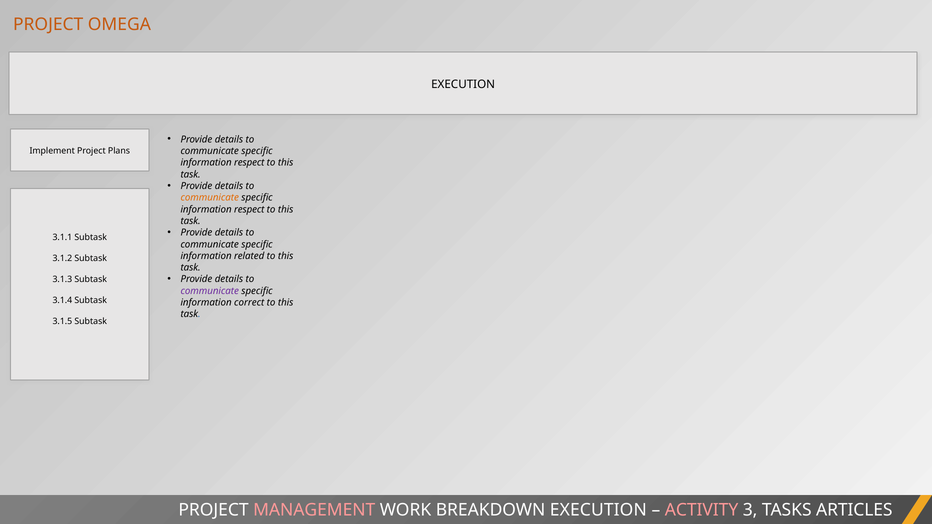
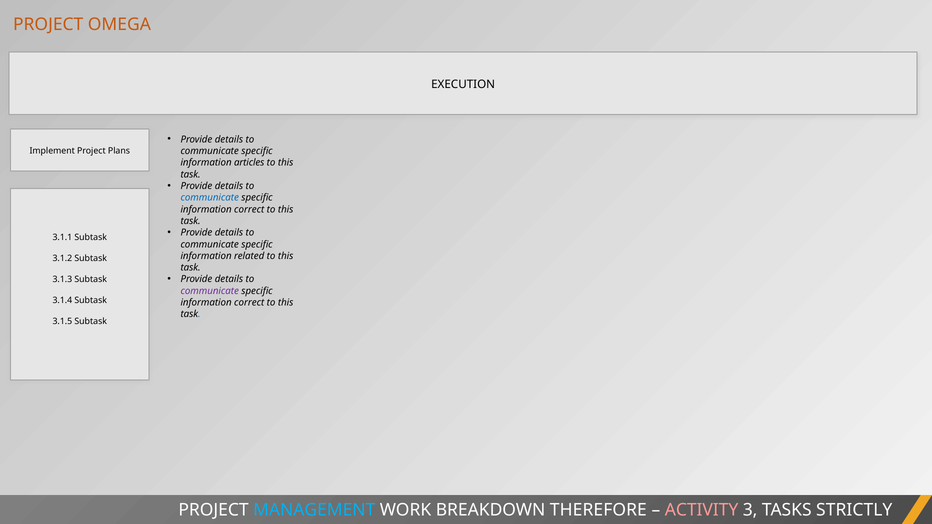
respect at (249, 163): respect -> articles
communicate at (210, 198) colour: orange -> blue
respect at (249, 209): respect -> correct
MANAGEMENT colour: pink -> light blue
BREAKDOWN EXECUTION: EXECUTION -> THEREFORE
ARTICLES: ARTICLES -> STRICTLY
